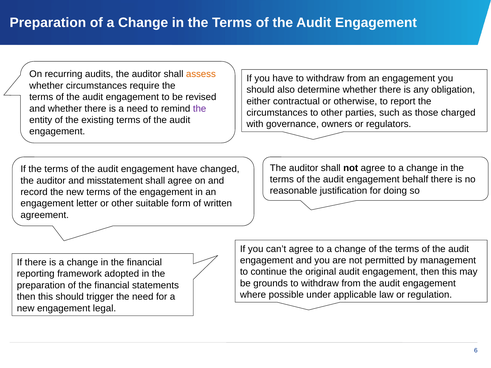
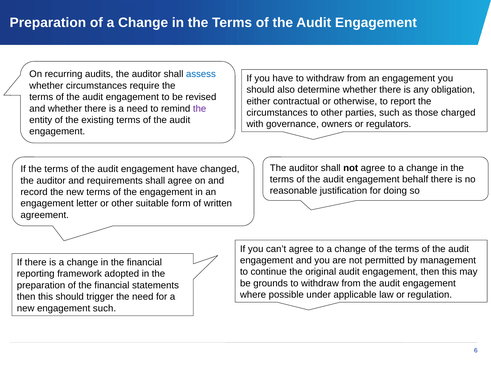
assess colour: orange -> blue
misstatement: misstatement -> requirements
engagement legal: legal -> such
